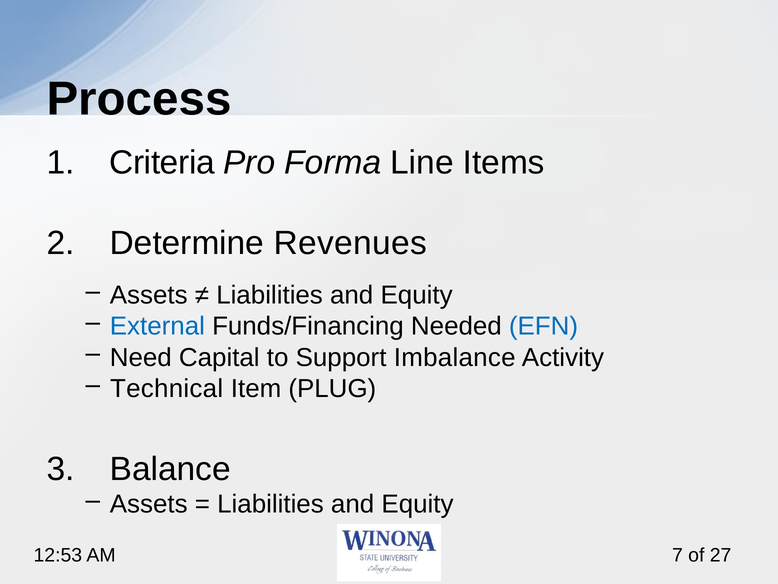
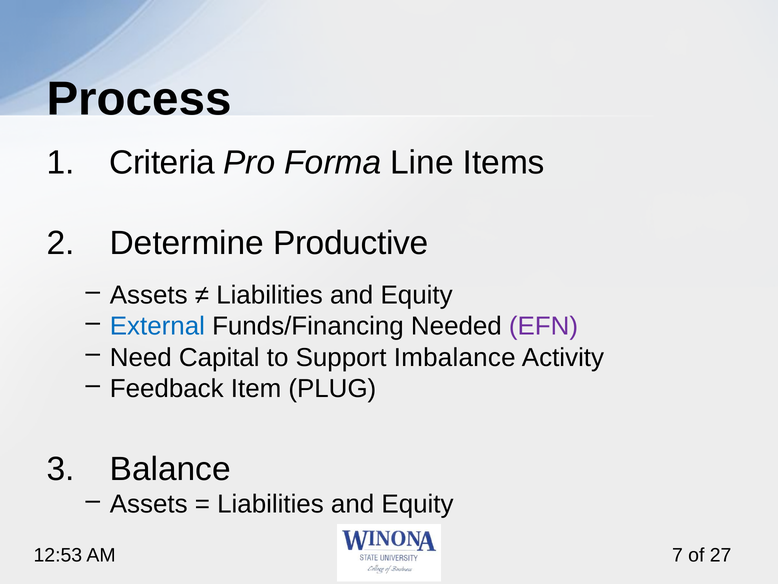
Revenues: Revenues -> Productive
EFN colour: blue -> purple
Technical: Technical -> Feedback
